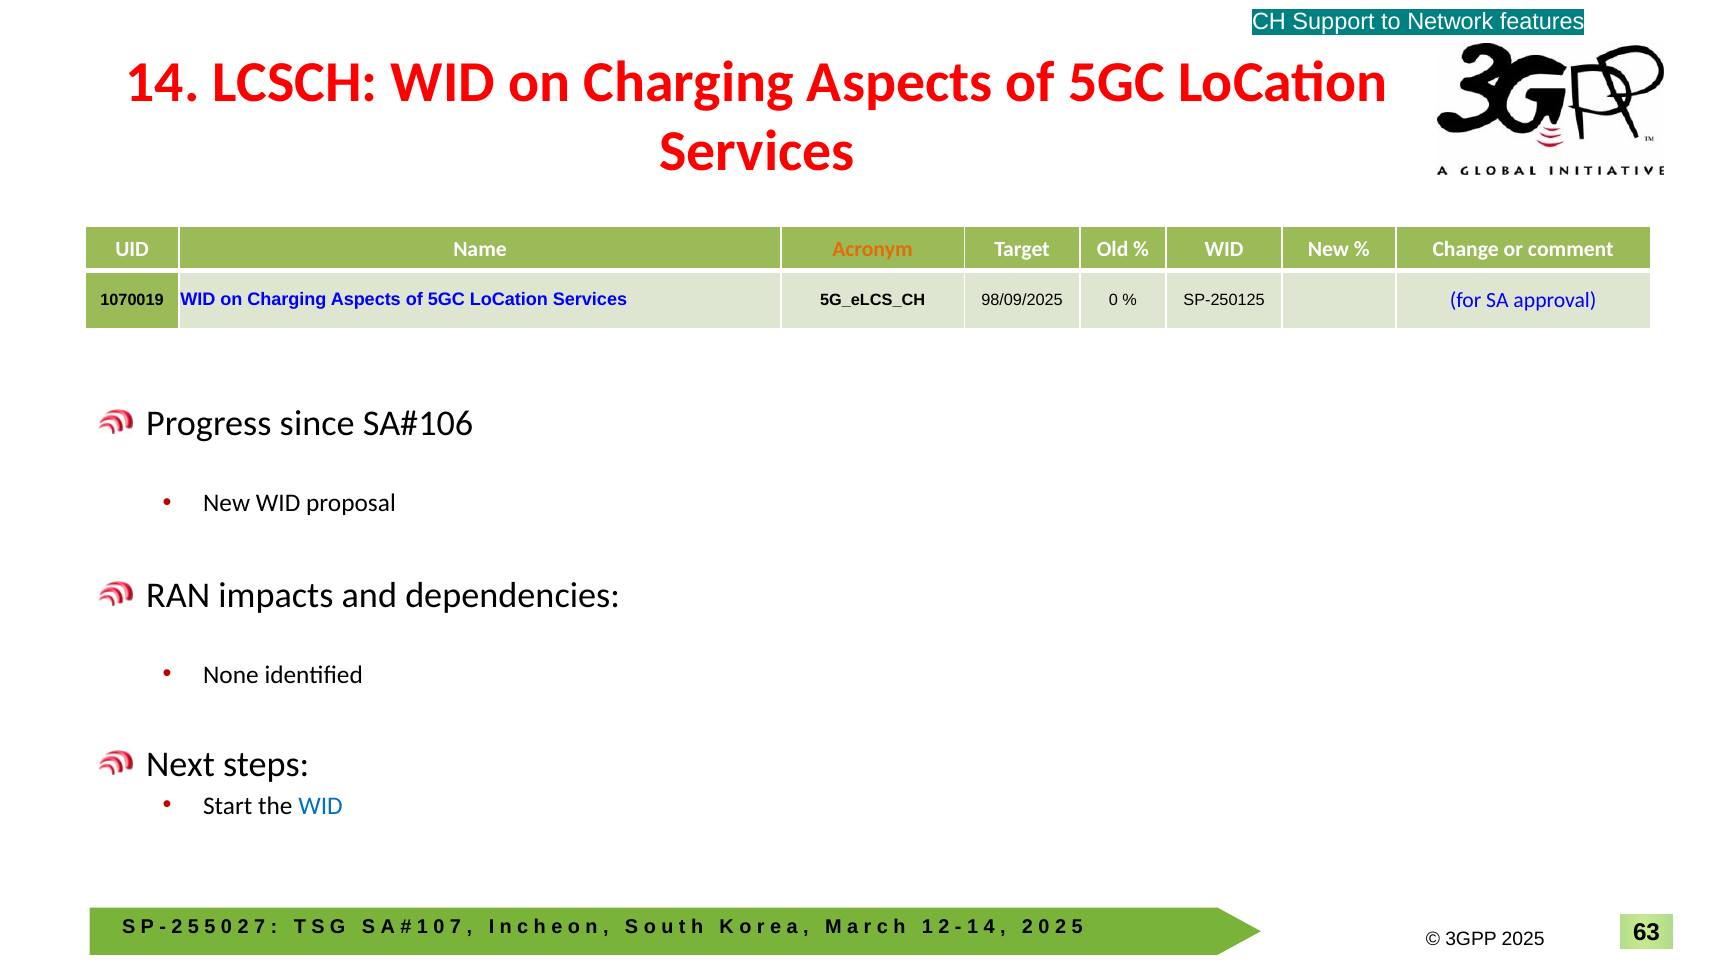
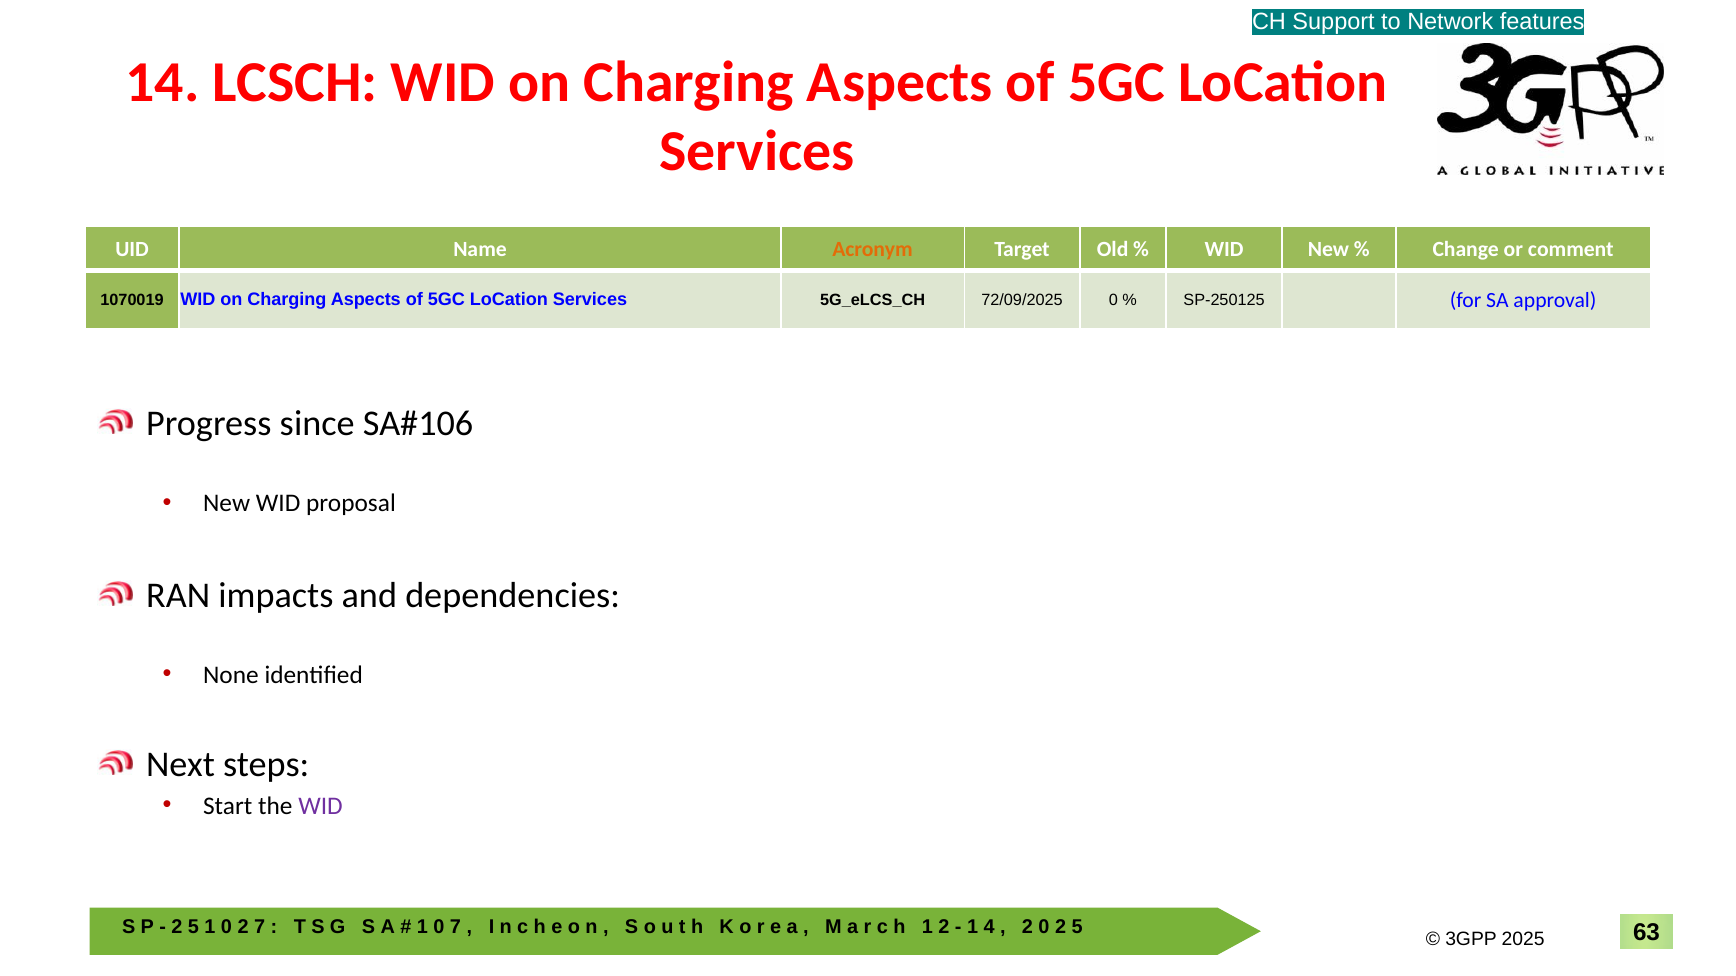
98/09/2025: 98/09/2025 -> 72/09/2025
WID at (321, 806) colour: blue -> purple
5 at (210, 927): 5 -> 1
